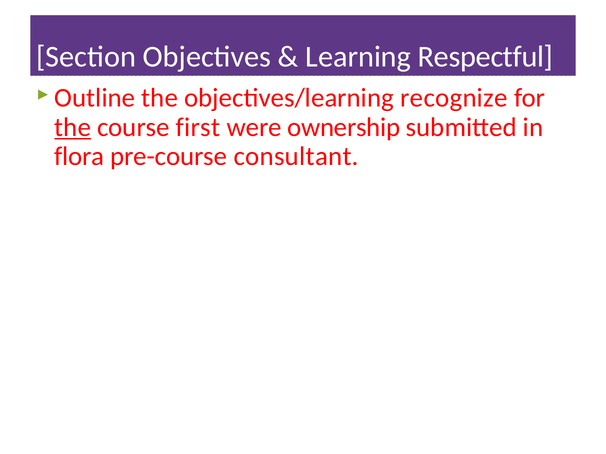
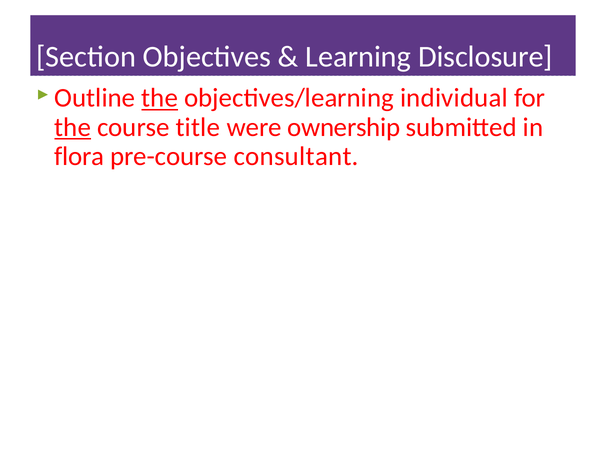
Respectful: Respectful -> Disclosure
the at (160, 98) underline: none -> present
recognize: recognize -> individual
first: first -> title
